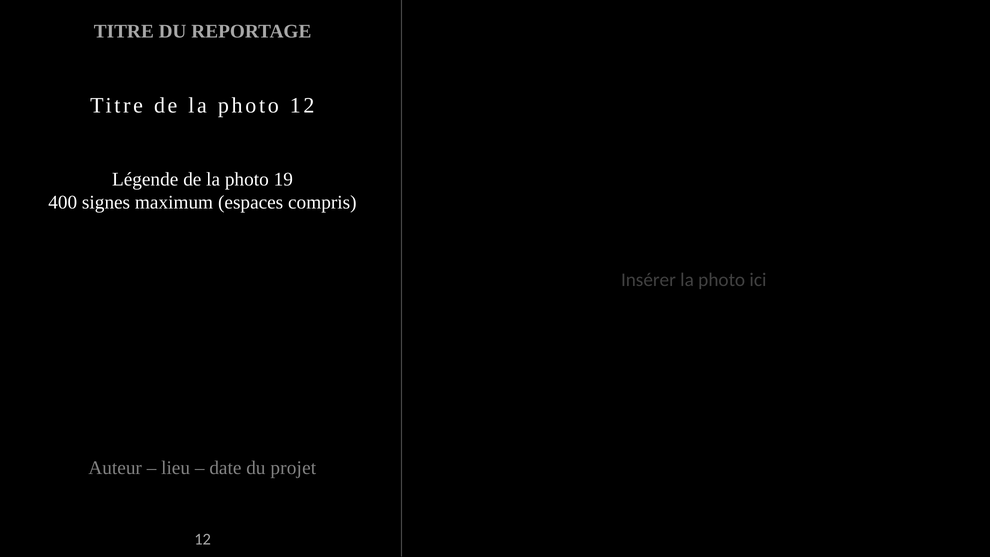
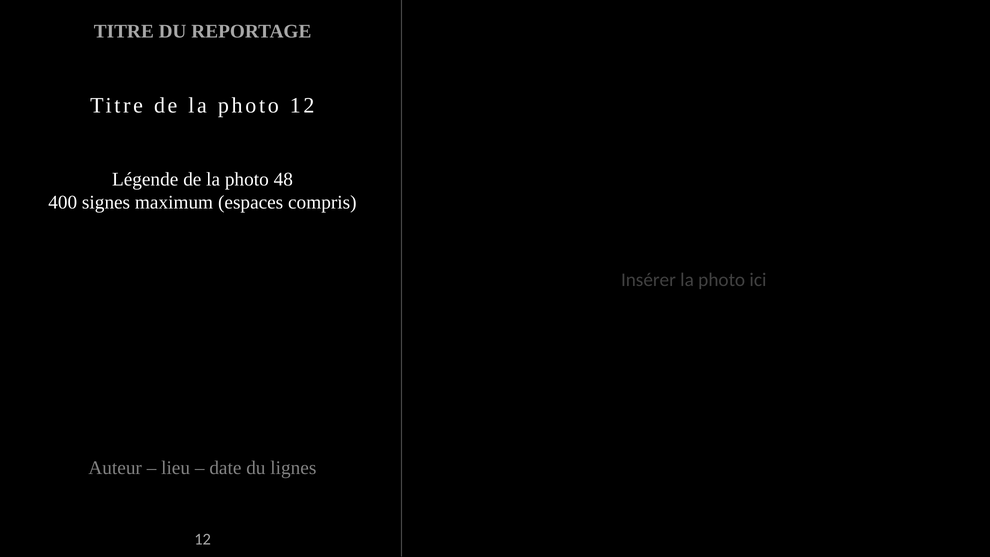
19: 19 -> 48
projet: projet -> lignes
